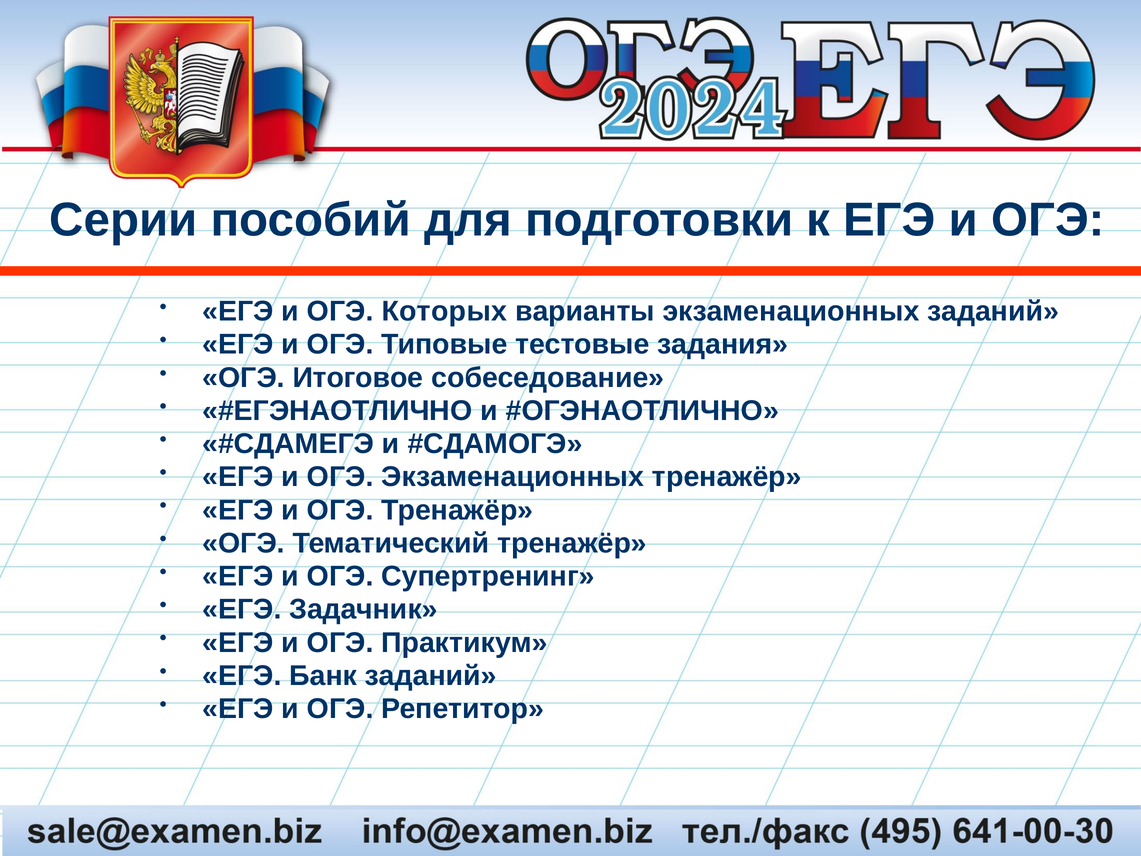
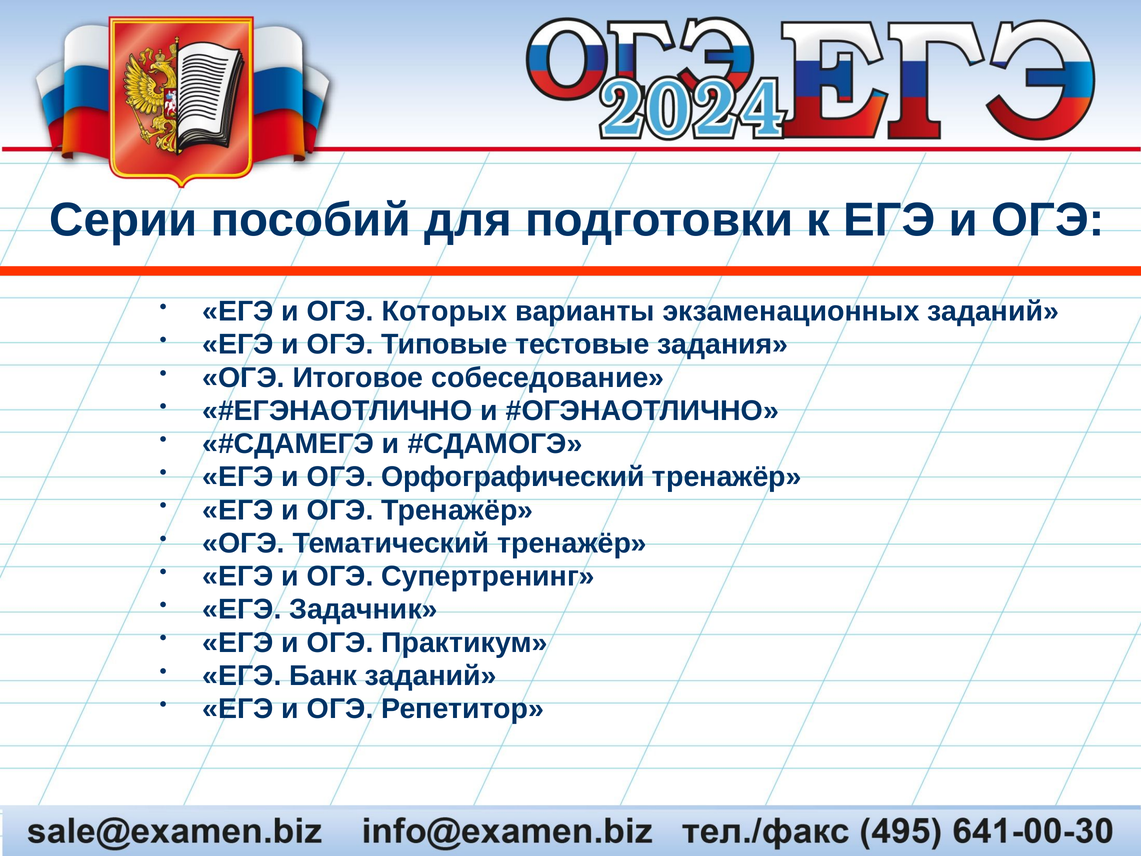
ОГЭ Экзаменационных: Экзаменационных -> Орфографический
